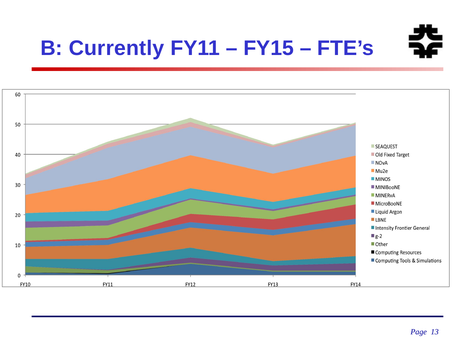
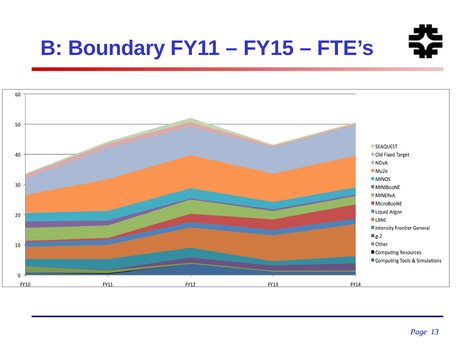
Currently: Currently -> Boundary
